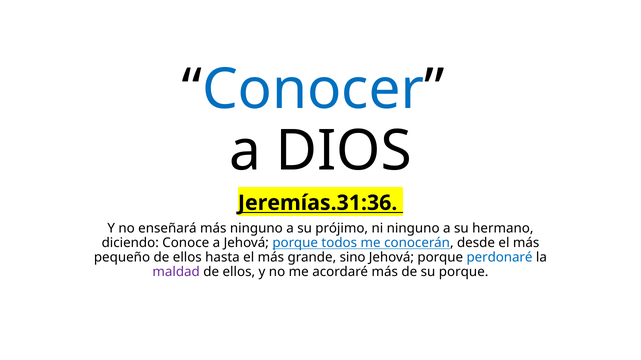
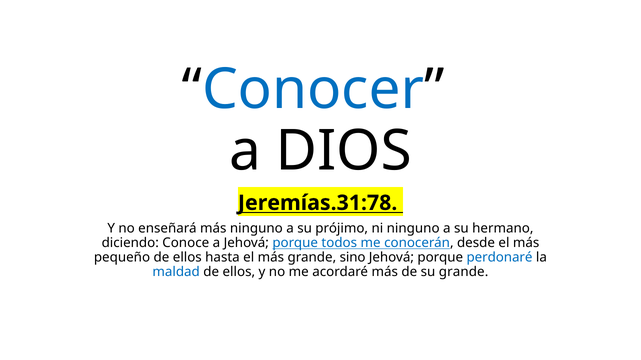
Jeremías.31:36: Jeremías.31:36 -> Jeremías.31:78
maldad colour: purple -> blue
su porque: porque -> grande
